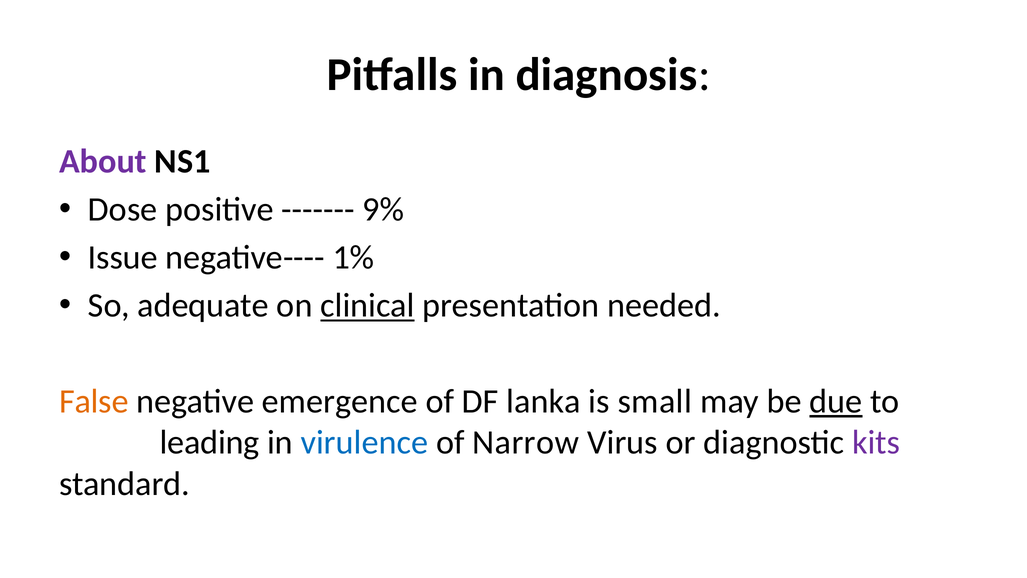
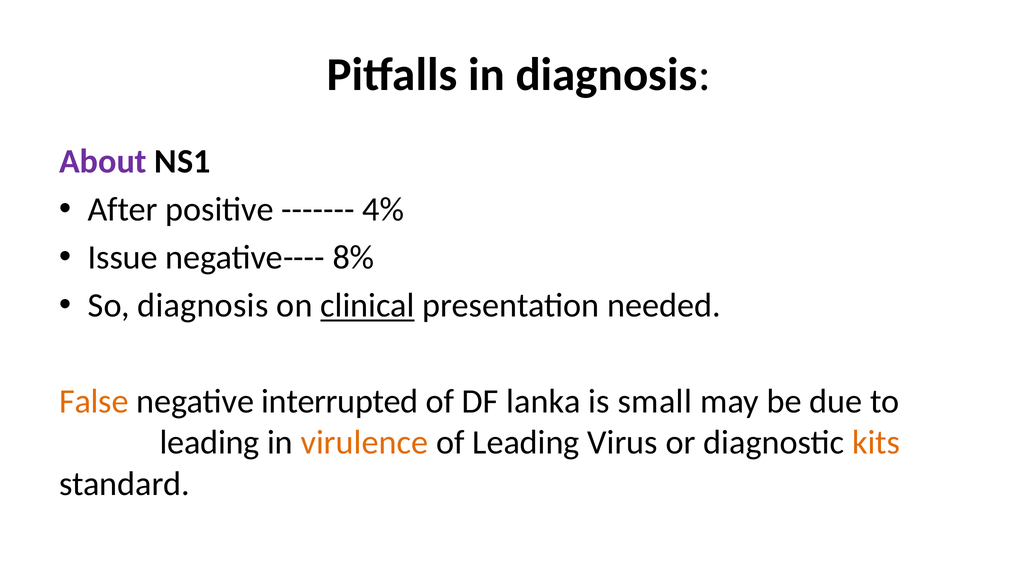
Dose: Dose -> After
9%: 9% -> 4%
1%: 1% -> 8%
So adequate: adequate -> diagnosis
emergence: emergence -> interrupted
due underline: present -> none
virulence colour: blue -> orange
of Narrow: Narrow -> Leading
kits colour: purple -> orange
